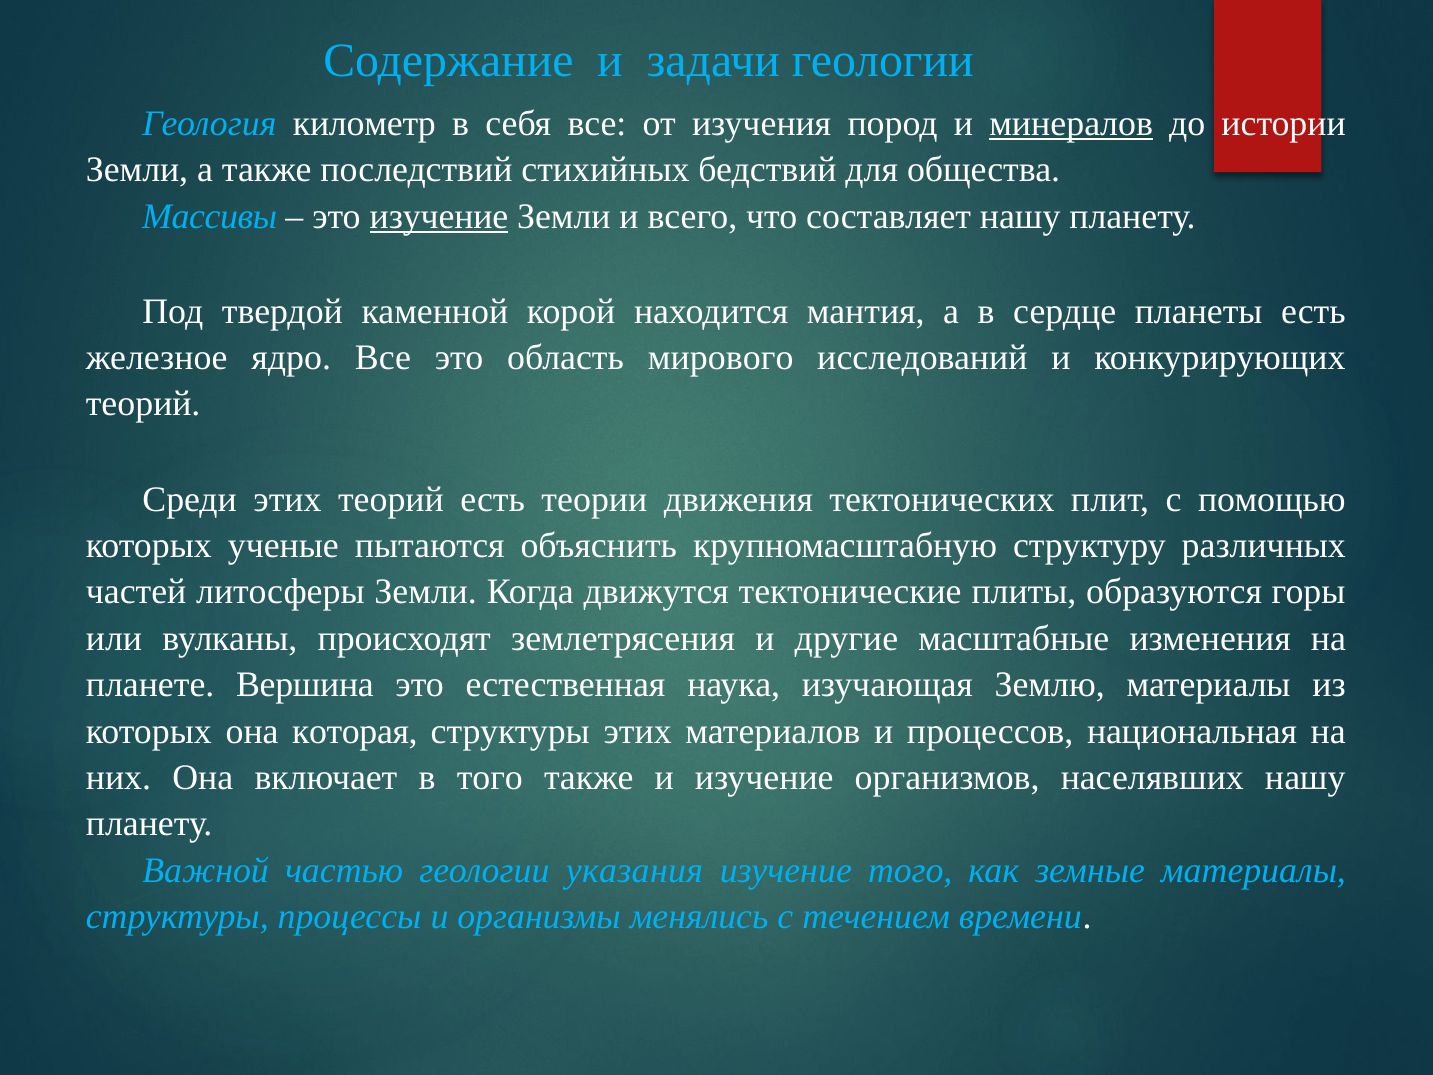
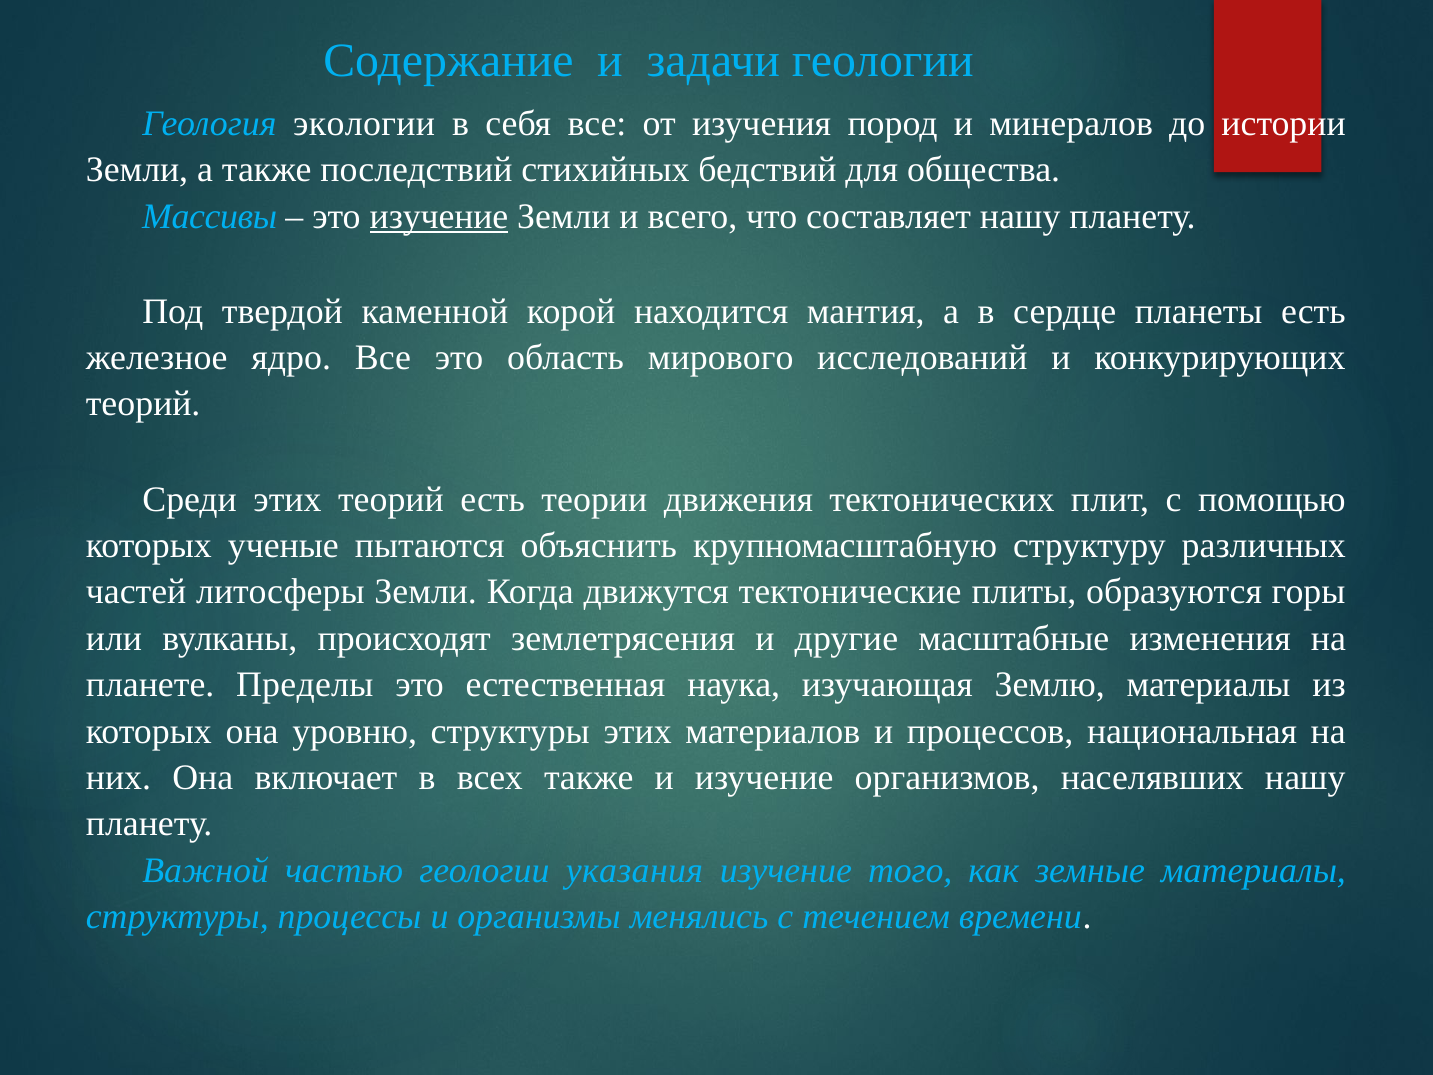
километр: километр -> экологии
минералов underline: present -> none
Вершина: Вершина -> Пределы
которая: которая -> уровню
в того: того -> всех
